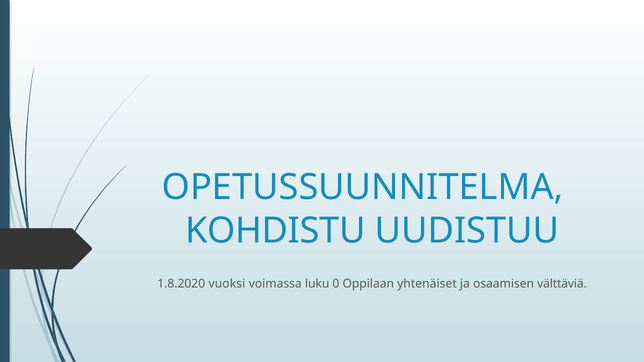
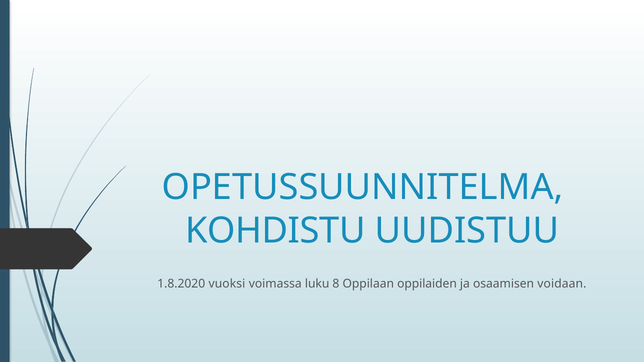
0: 0 -> 8
yhtenäiset: yhtenäiset -> oppilaiden
välttäviä: välttäviä -> voidaan
